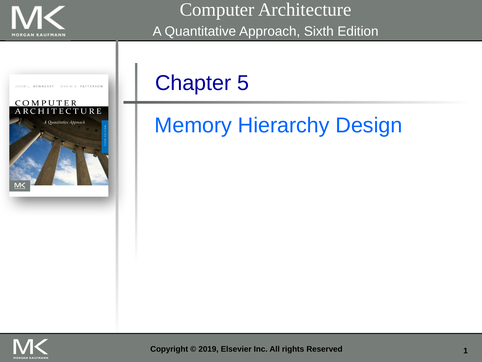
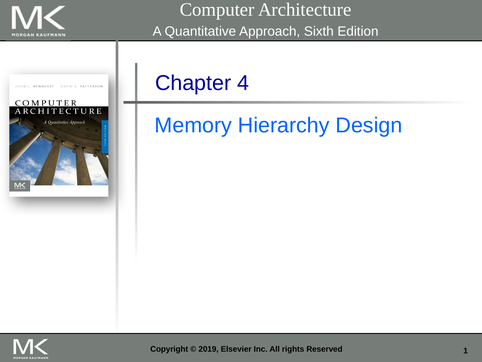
5: 5 -> 4
